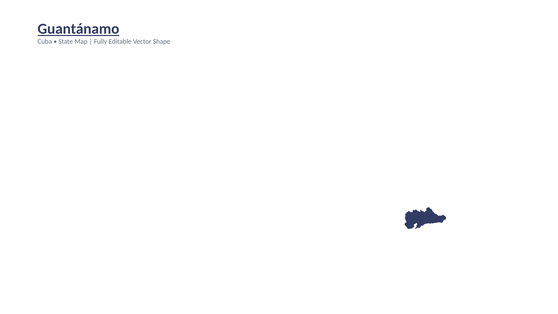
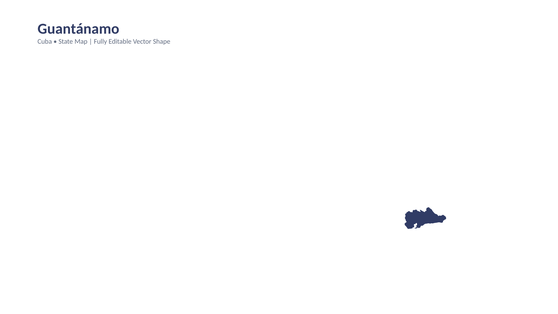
Guantánamo underline: present -> none
